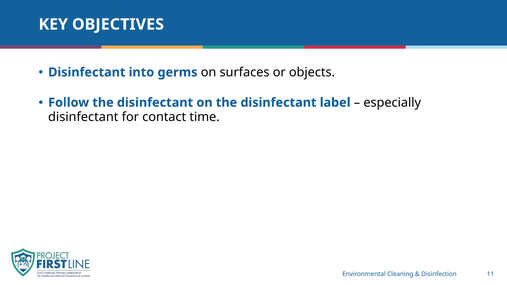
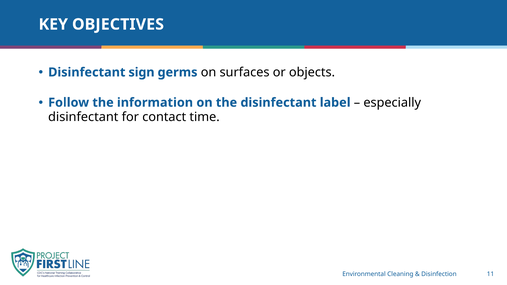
into: into -> sign
Follow the disinfectant: disinfectant -> information
